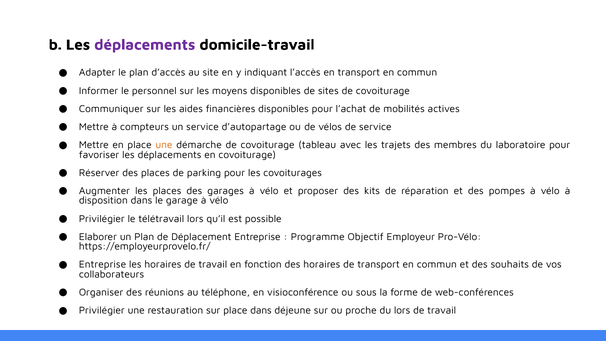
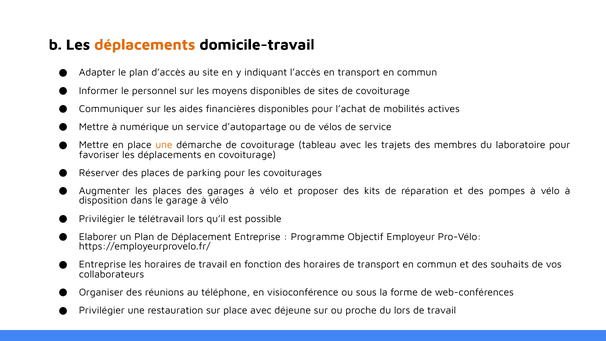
déplacements at (145, 45) colour: purple -> orange
compteurs: compteurs -> numérique
place dans: dans -> avec
